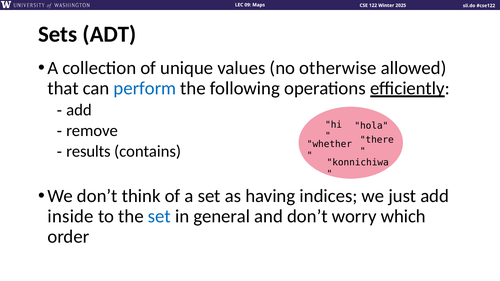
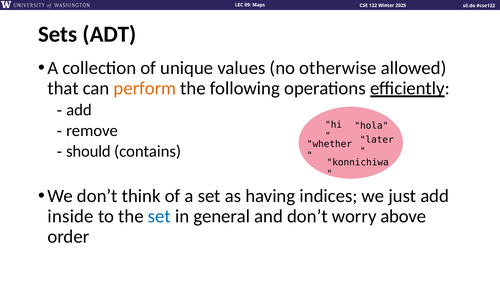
perform colour: blue -> orange
there: there -> later
results: results -> should
which: which -> above
